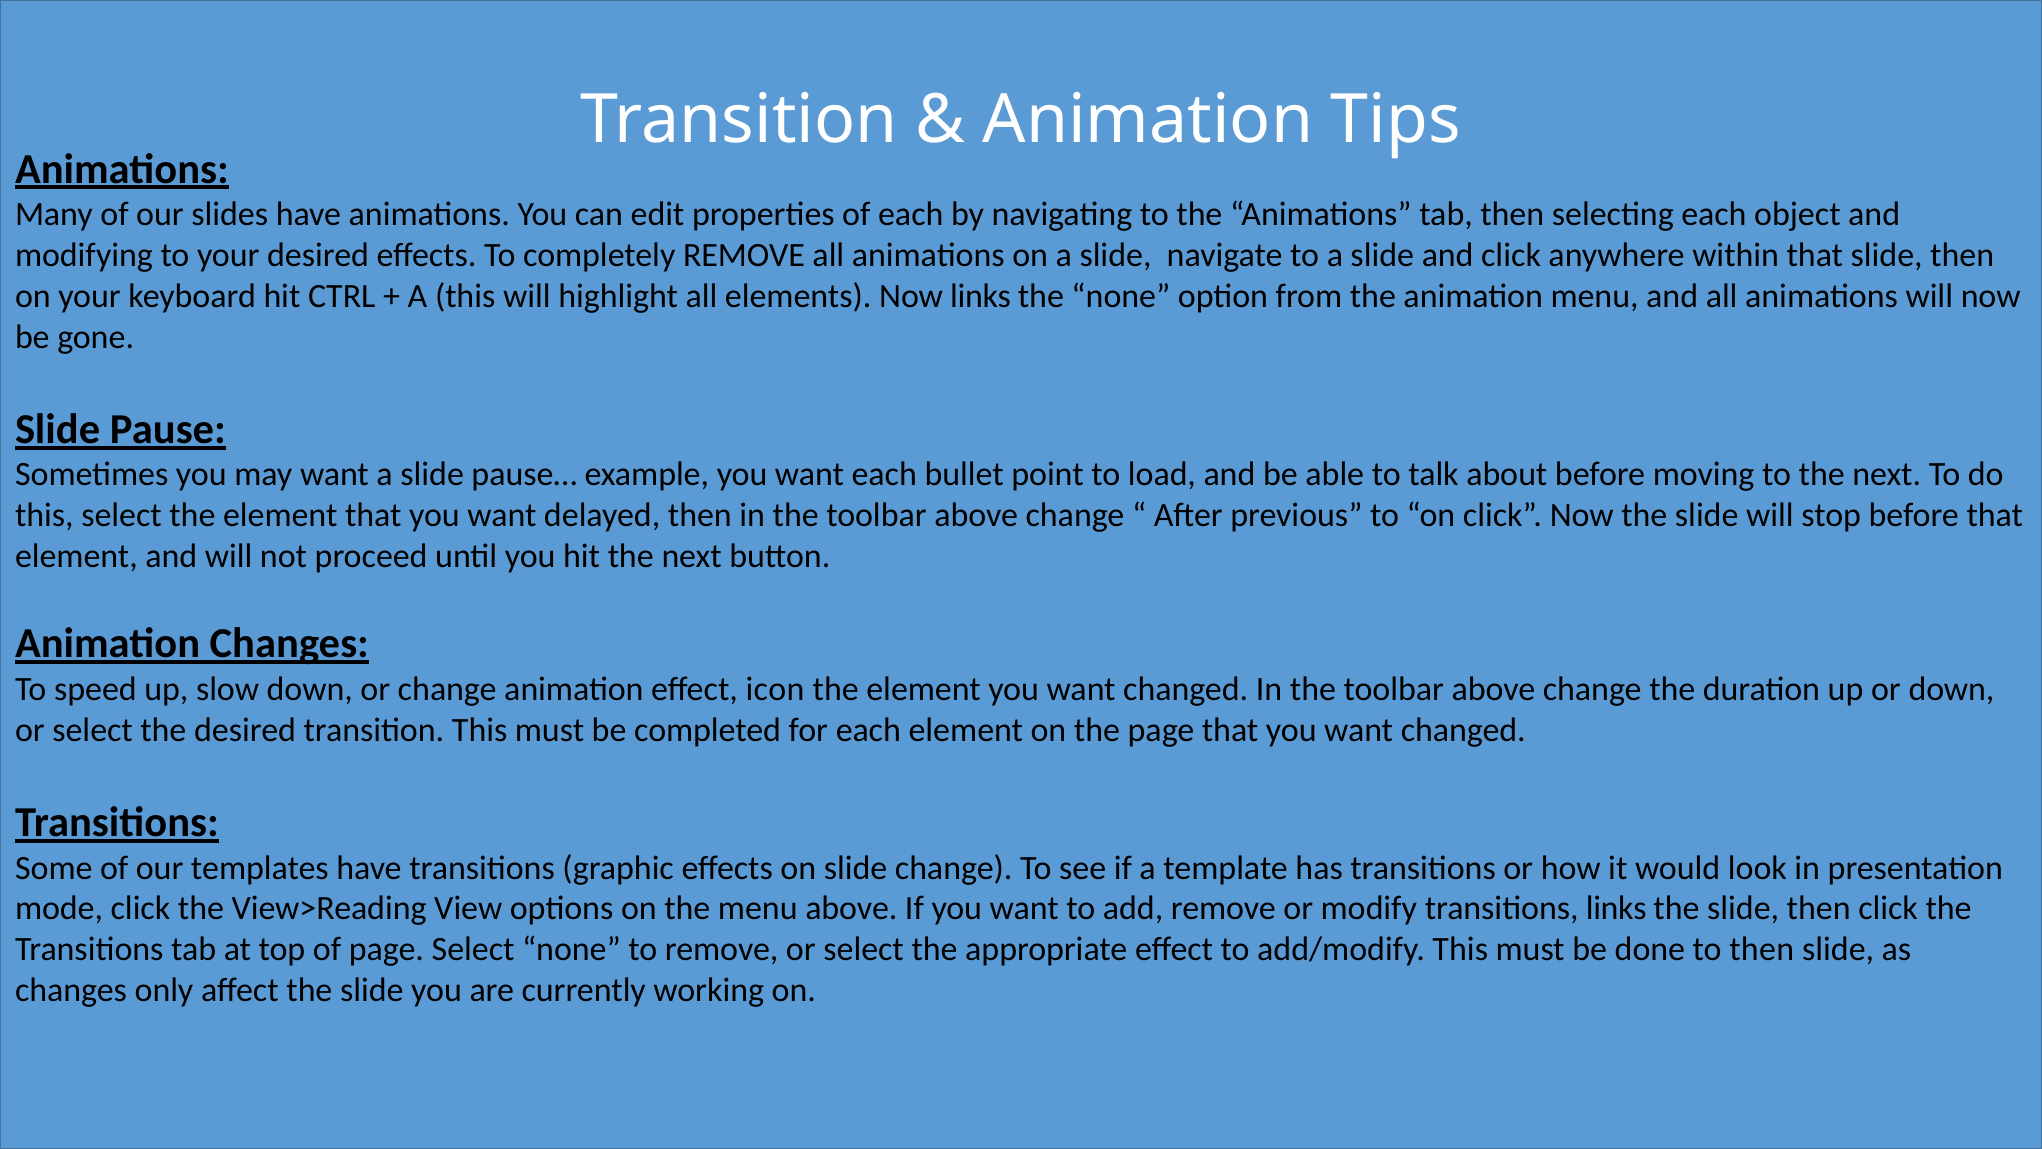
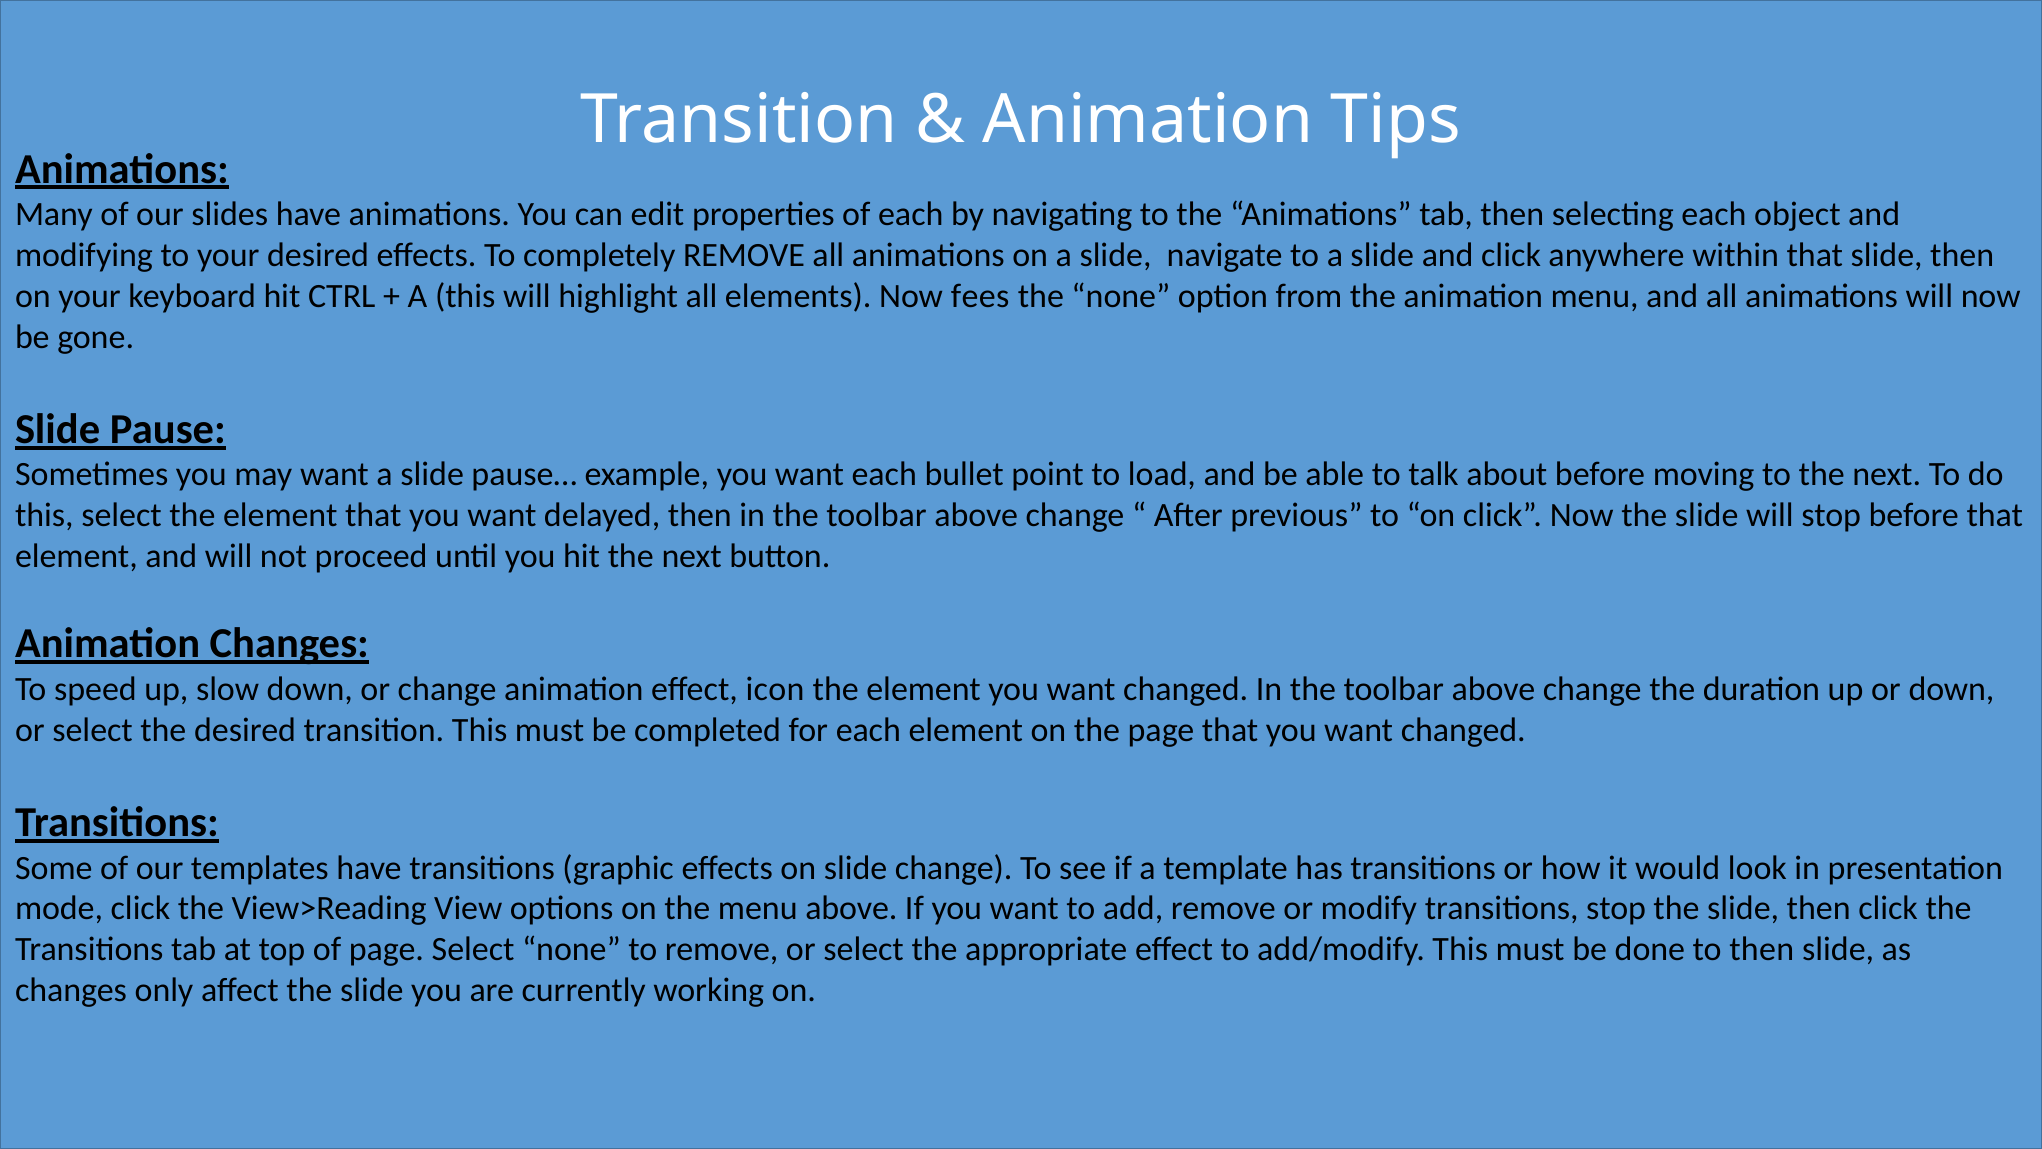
Now links: links -> fees
transitions links: links -> stop
